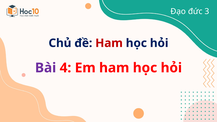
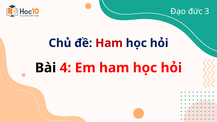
Bài colour: purple -> black
